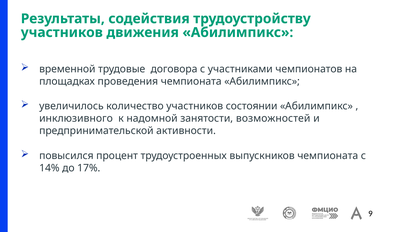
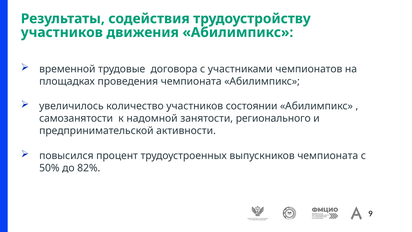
инклюзивного: инклюзивного -> самозанятости
возможностей: возможностей -> регионального
14%: 14% -> 50%
17%: 17% -> 82%
